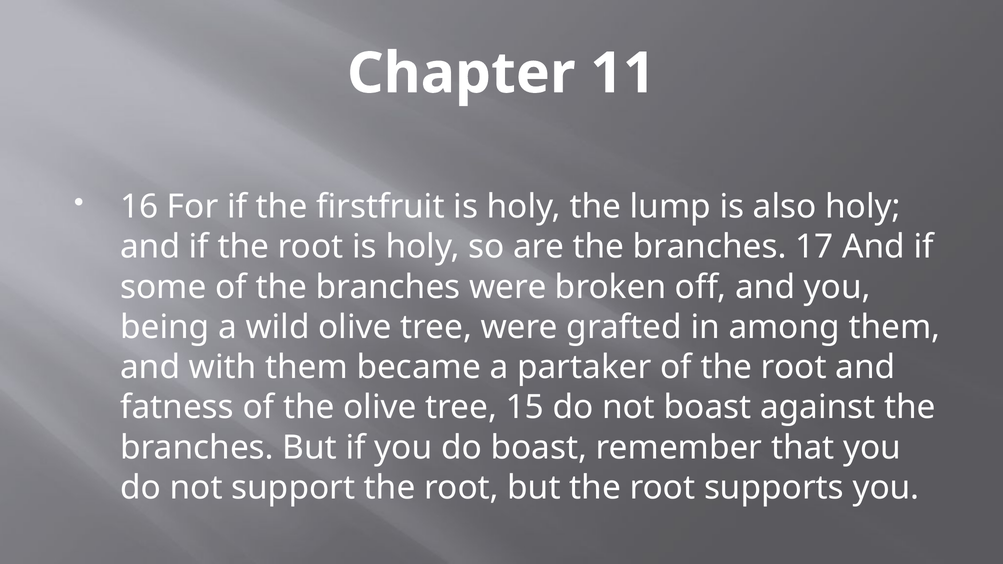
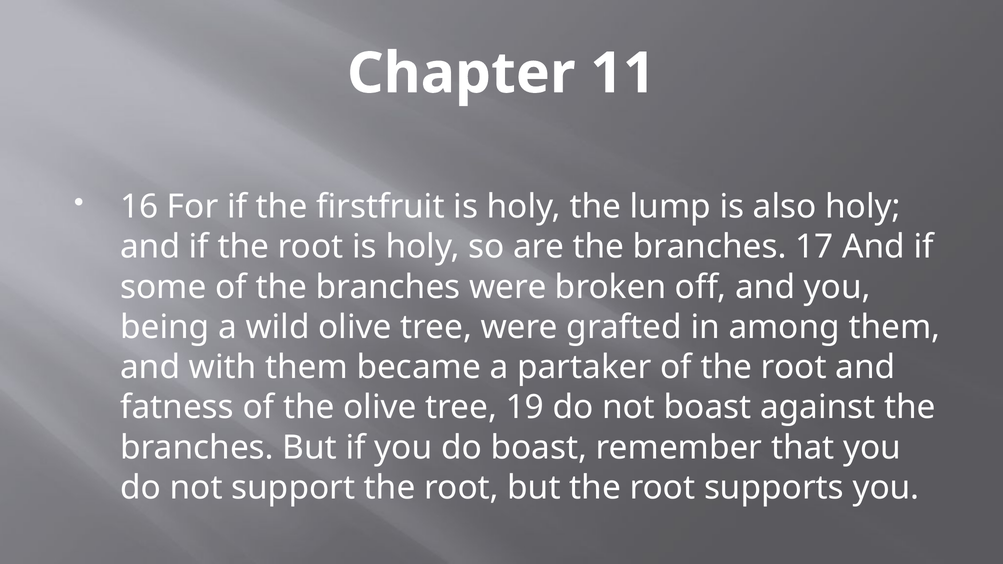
15: 15 -> 19
